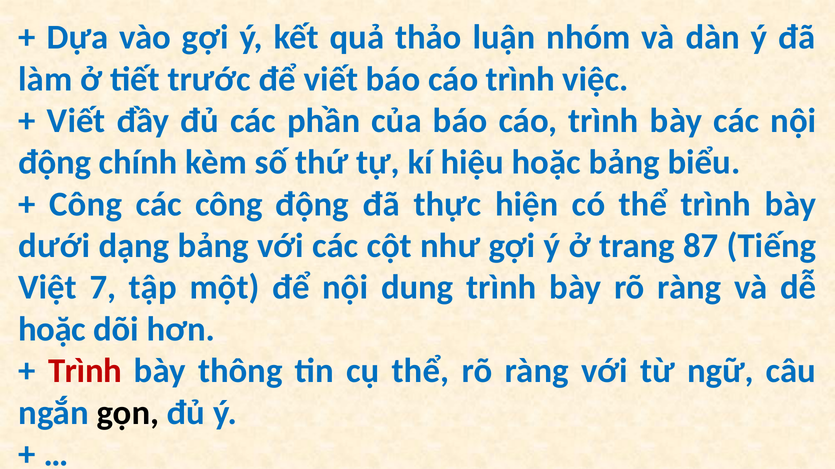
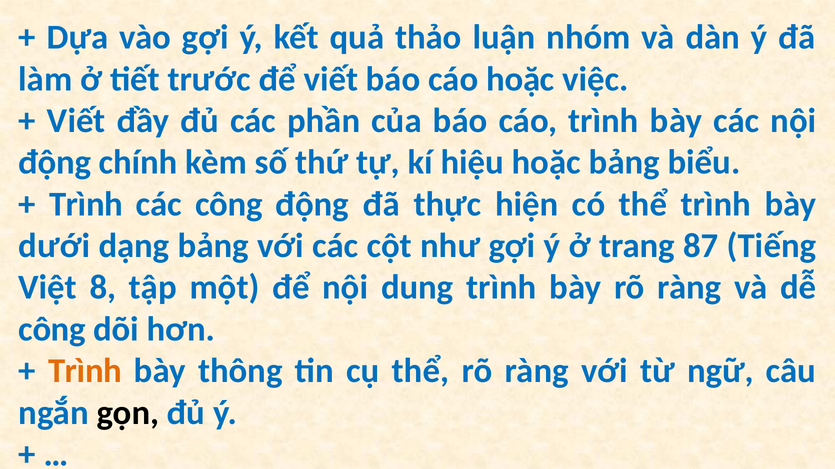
viết báo cáo trình: trình -> hoặc
Công at (86, 204): Công -> Trình
7: 7 -> 8
hoặc at (52, 330): hoặc -> công
Trình at (85, 371) colour: red -> orange
